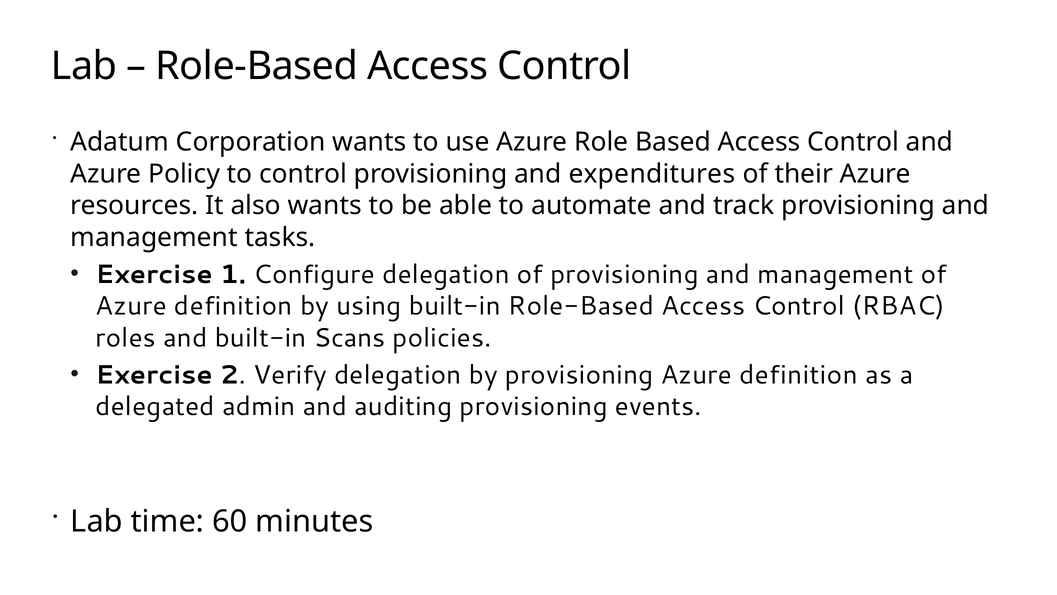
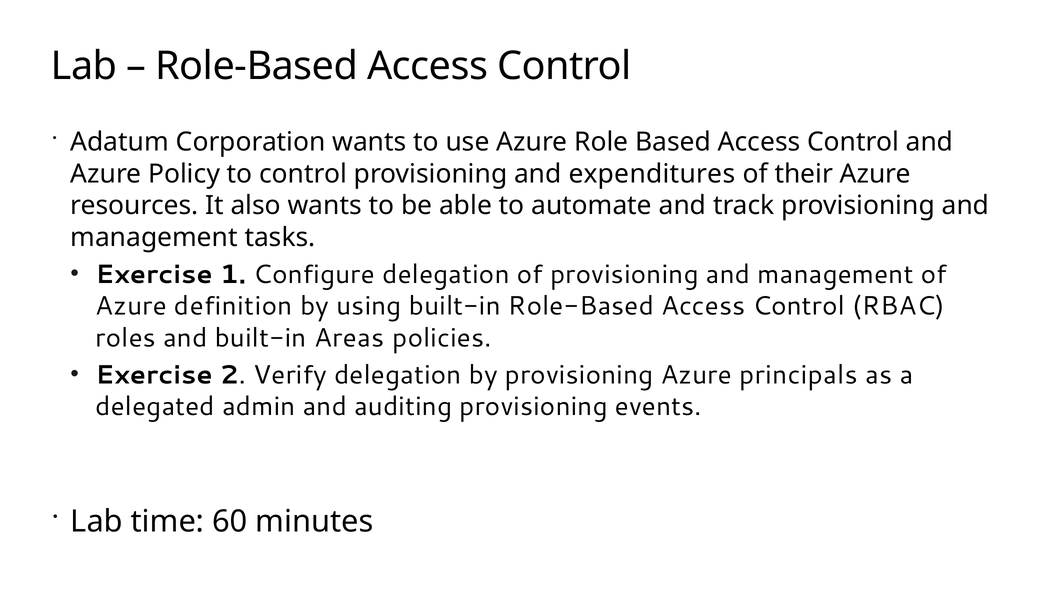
Scans: Scans -> Areas
provisioning Azure definition: definition -> principals
